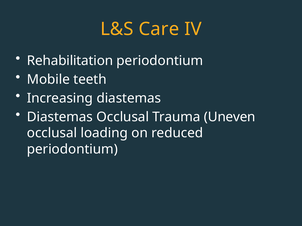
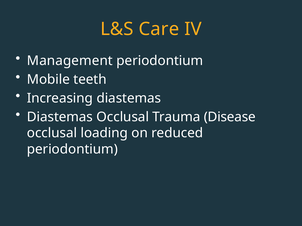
Rehabilitation: Rehabilitation -> Management
Uneven: Uneven -> Disease
